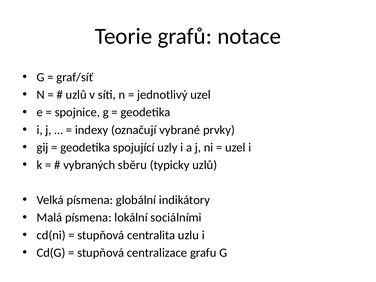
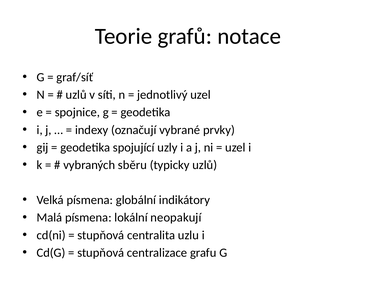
sociálními: sociálními -> neopakují
